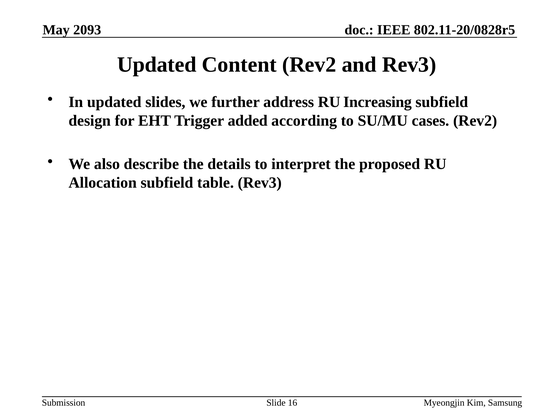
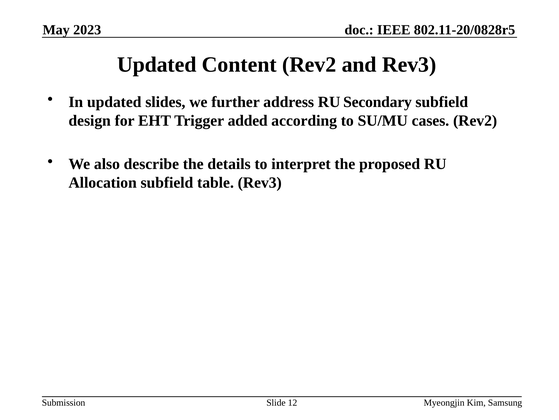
2093: 2093 -> 2023
Increasing: Increasing -> Secondary
16: 16 -> 12
